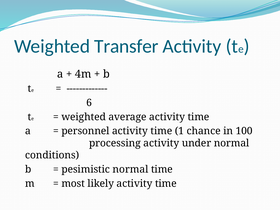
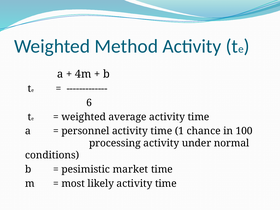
Transfer: Transfer -> Method
pesimistic normal: normal -> market
